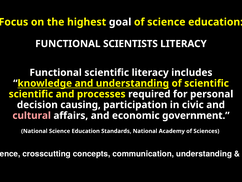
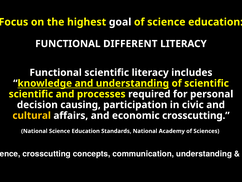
SCIENTISTS: SCIENTISTS -> DIFFERENT
cultural colour: pink -> yellow
economic government: government -> crosscutting
